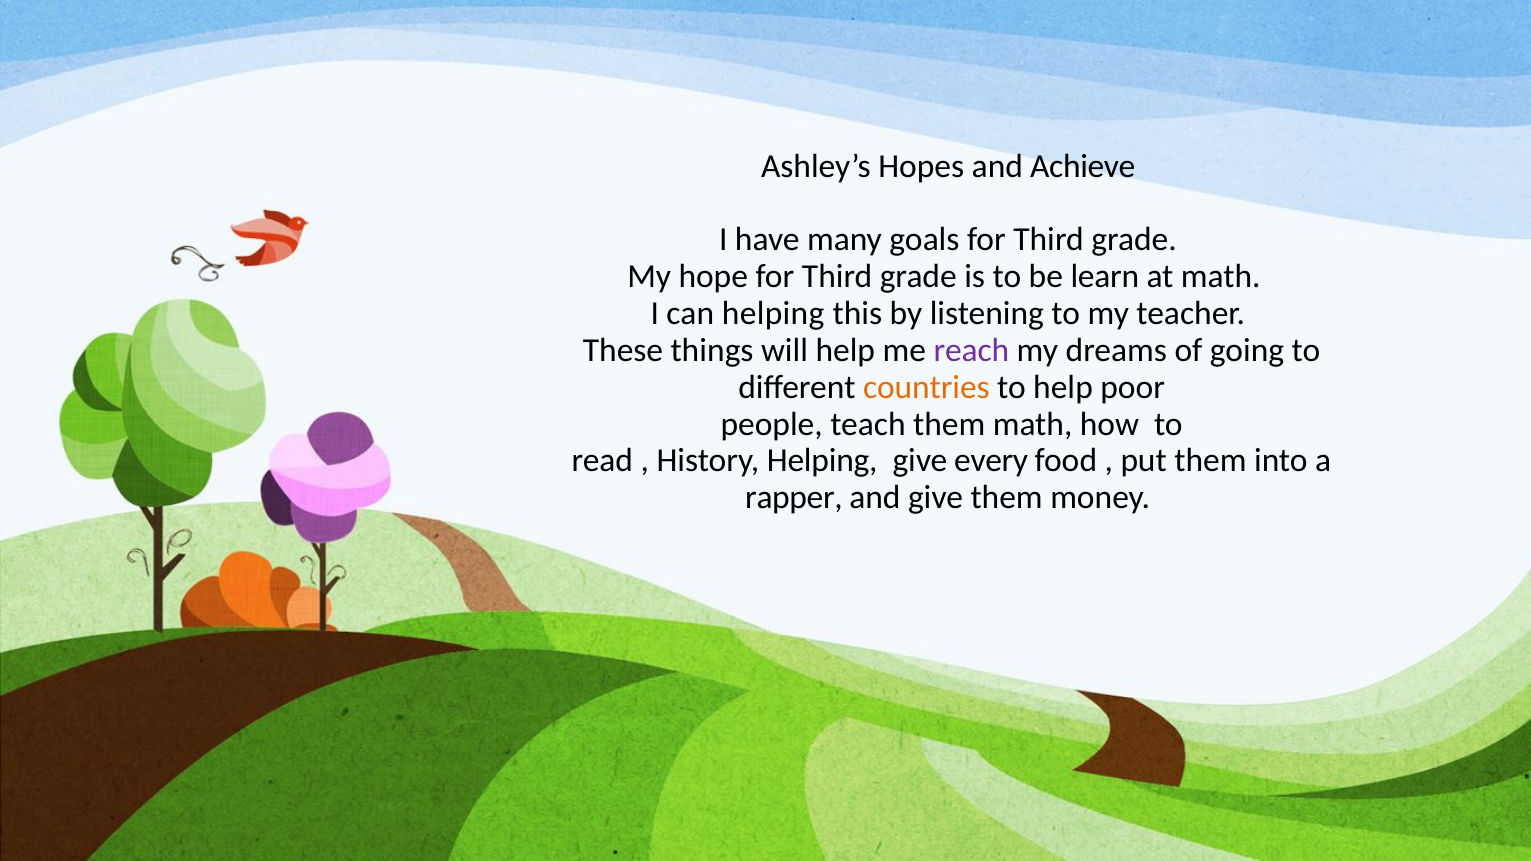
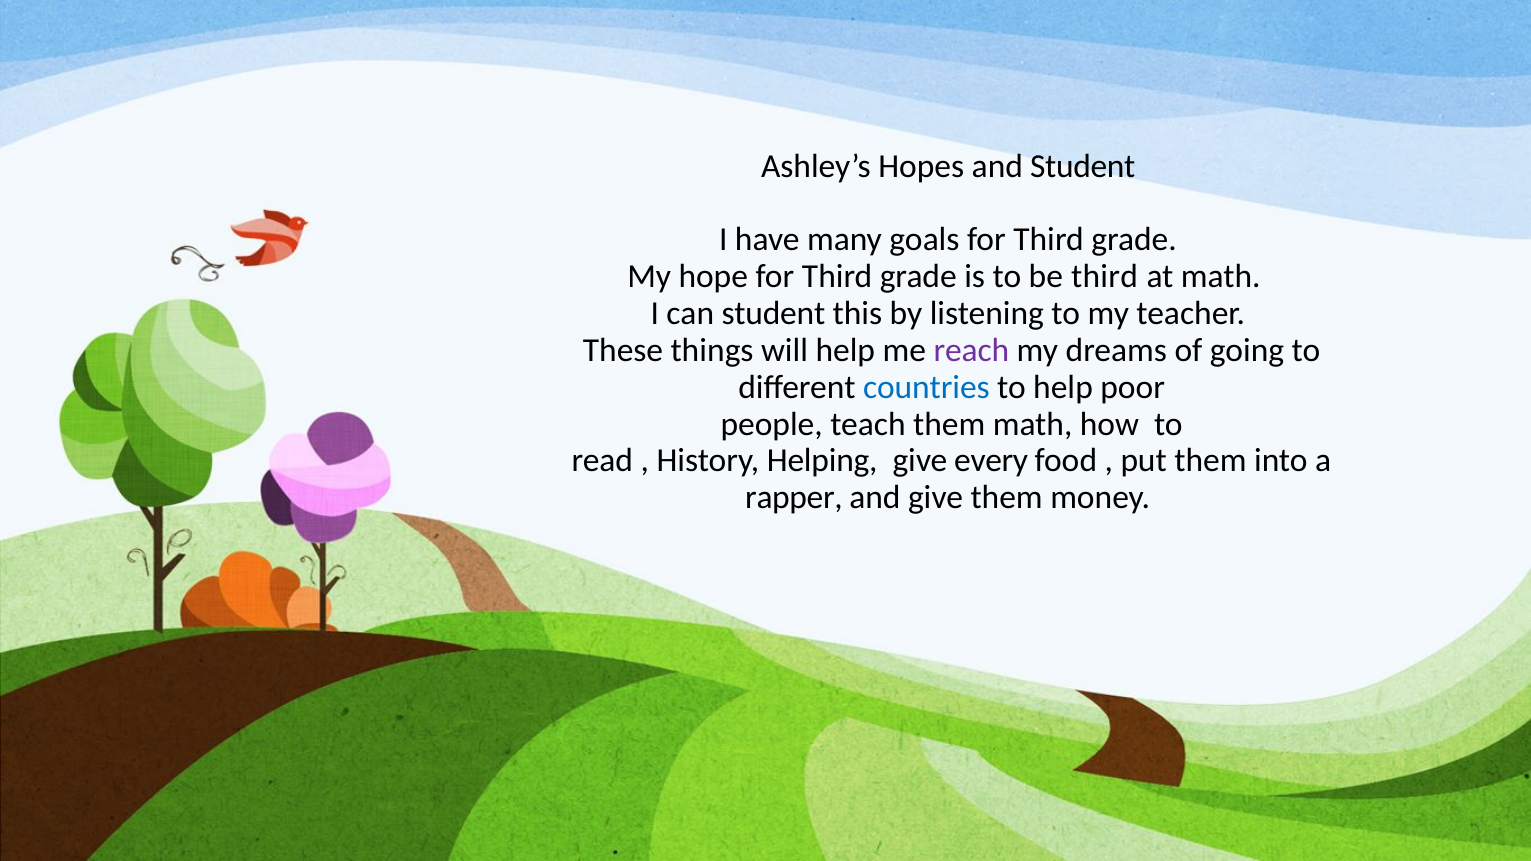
and Achieve: Achieve -> Student
be learn: learn -> third
can helping: helping -> student
countries colour: orange -> blue
